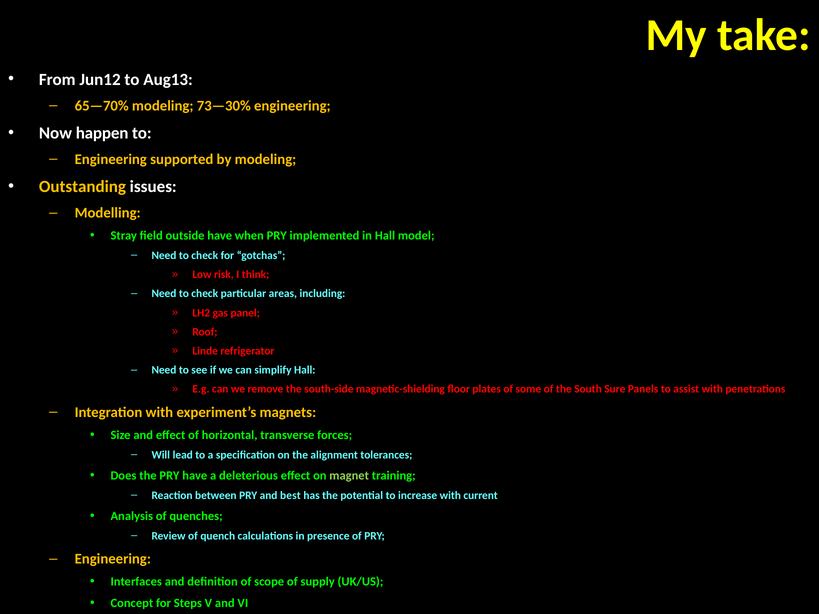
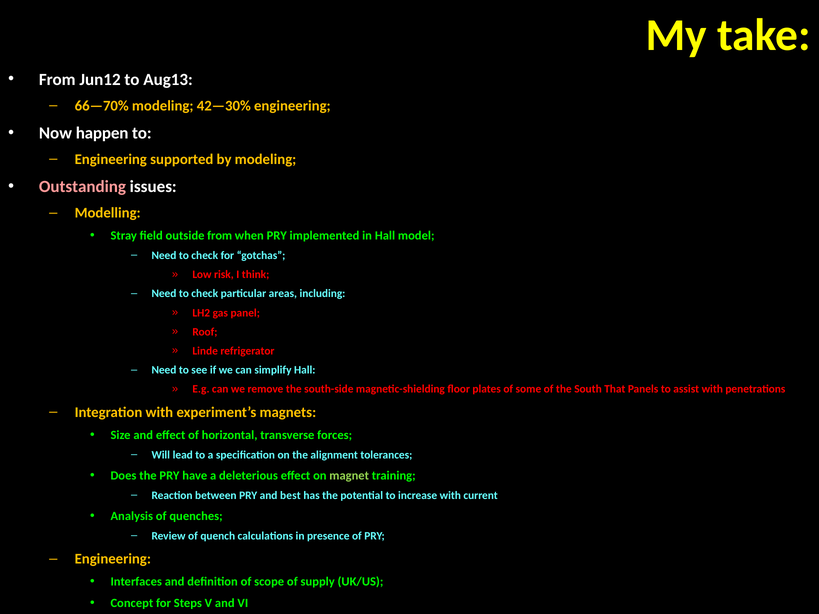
65—70%: 65—70% -> 66—70%
73—30%: 73—30% -> 42—30%
Outstanding colour: yellow -> pink
outside have: have -> from
Sure: Sure -> That
